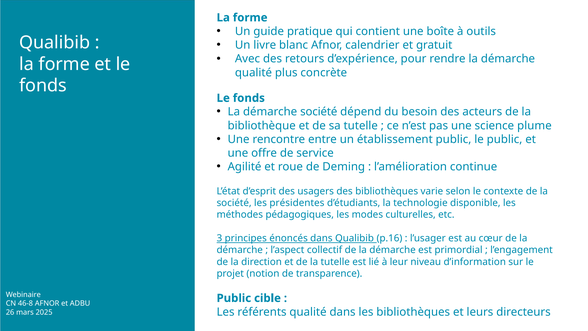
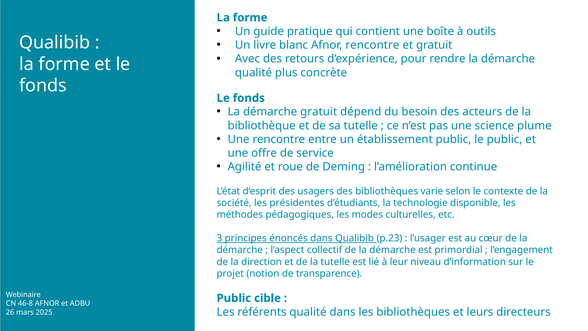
Afnor calendrier: calendrier -> rencontre
démarche société: société -> gratuit
p.16: p.16 -> p.23
